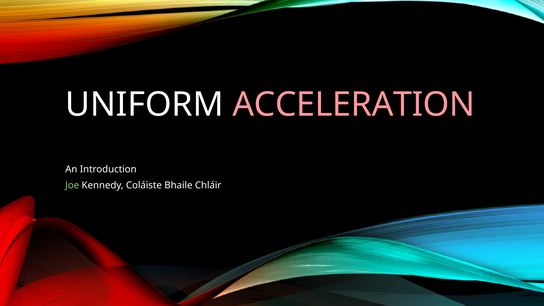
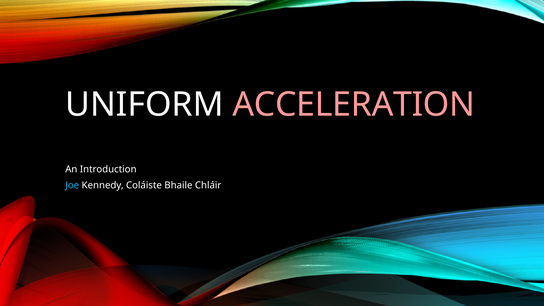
Joe colour: light green -> light blue
